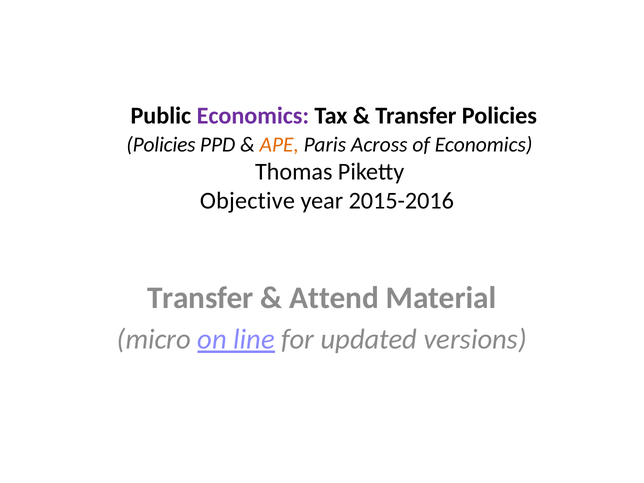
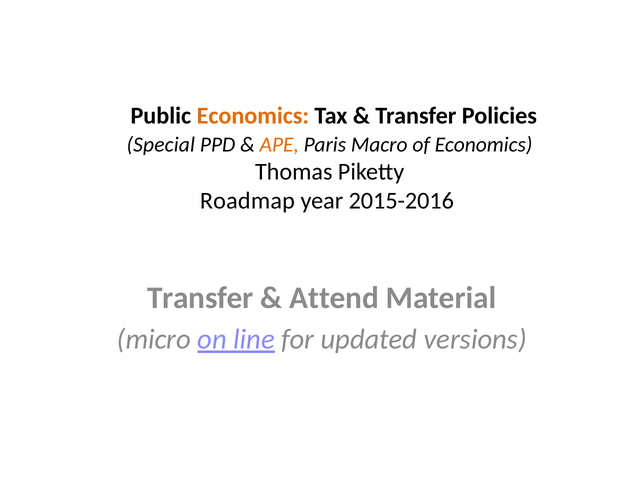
Economics at (253, 116) colour: purple -> orange
Policies at (161, 144): Policies -> Special
Across: Across -> Macro
Objective: Objective -> Roadmap
